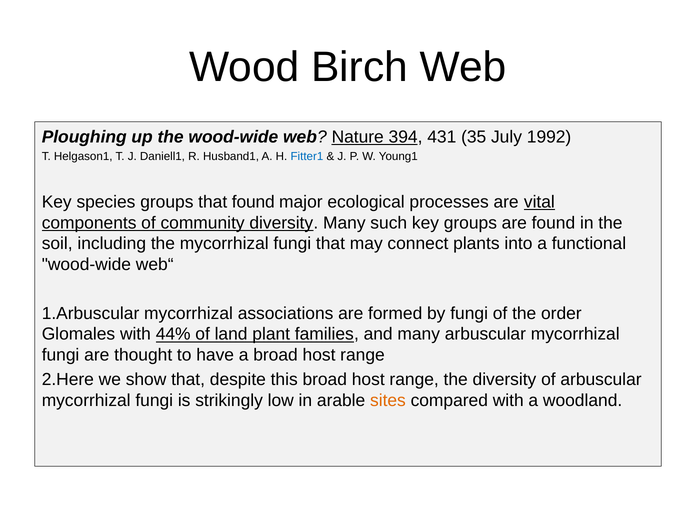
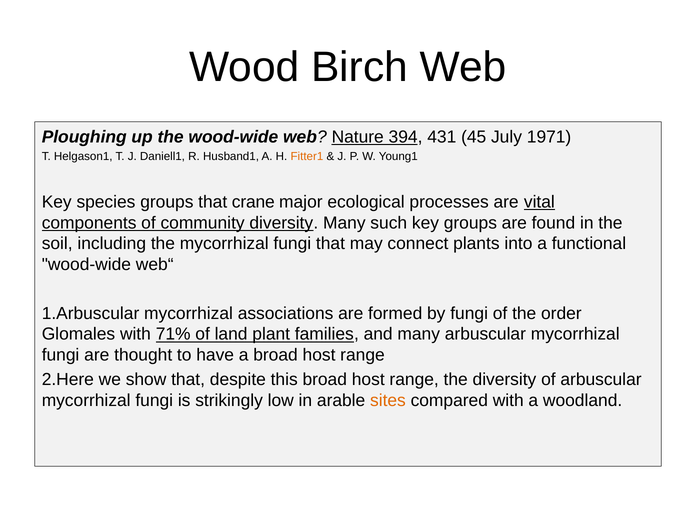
35: 35 -> 45
1992: 1992 -> 1971
Fitter1 colour: blue -> orange
that found: found -> crane
44%: 44% -> 71%
